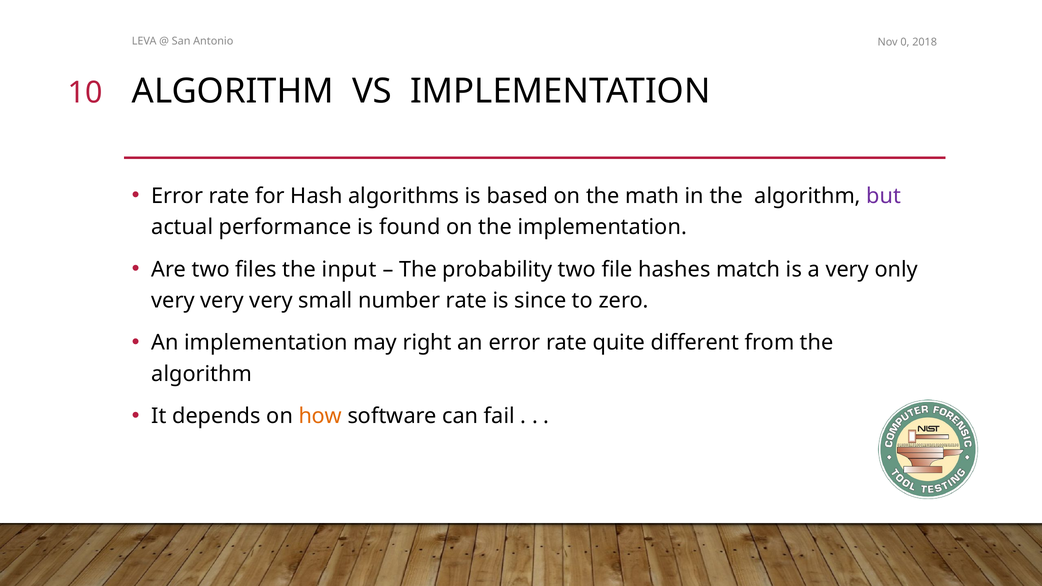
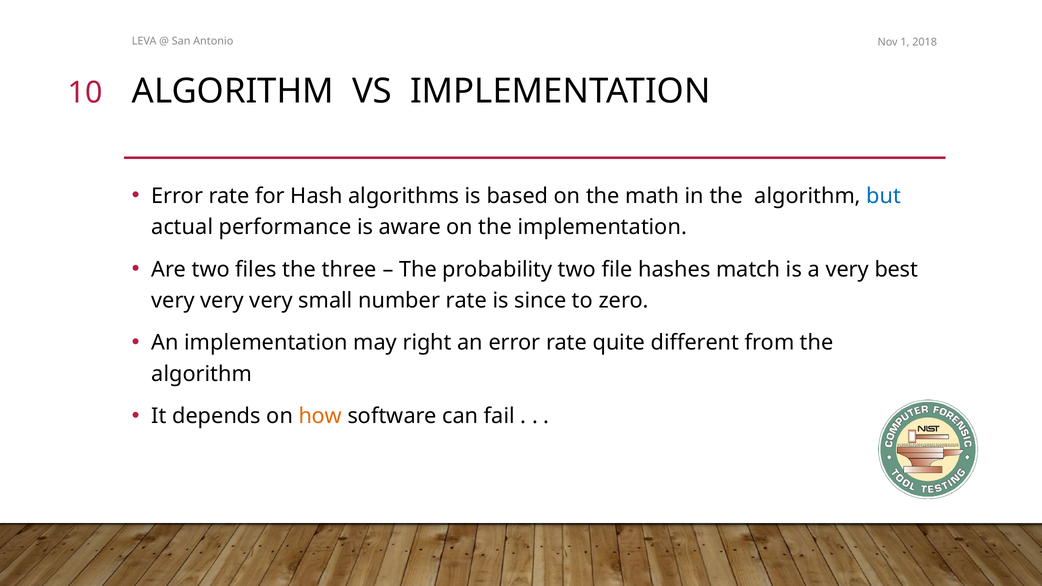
0: 0 -> 1
but colour: purple -> blue
found: found -> aware
input: input -> three
only: only -> best
